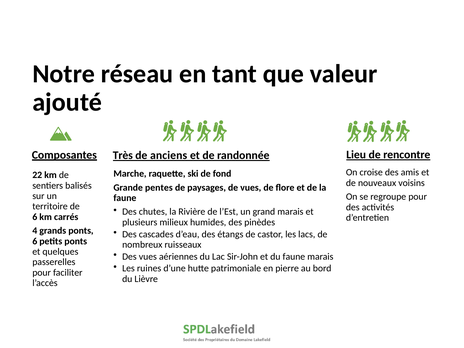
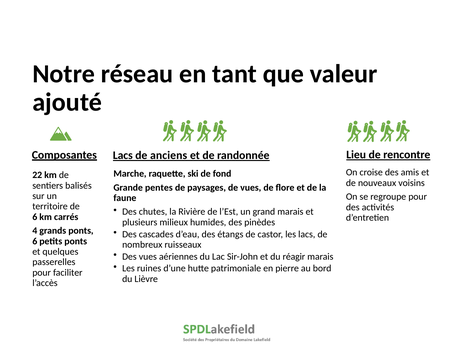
Très at (123, 155): Très -> Lacs
du faune: faune -> réagir
